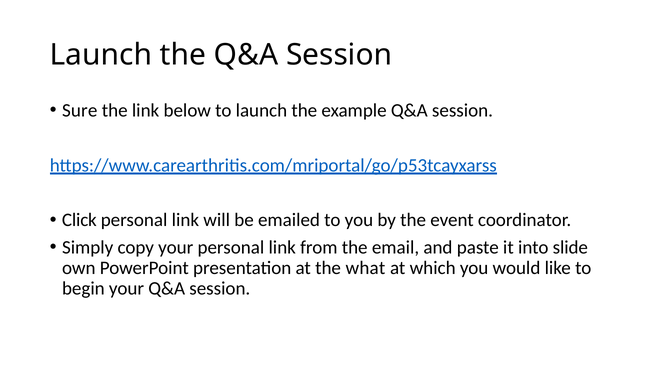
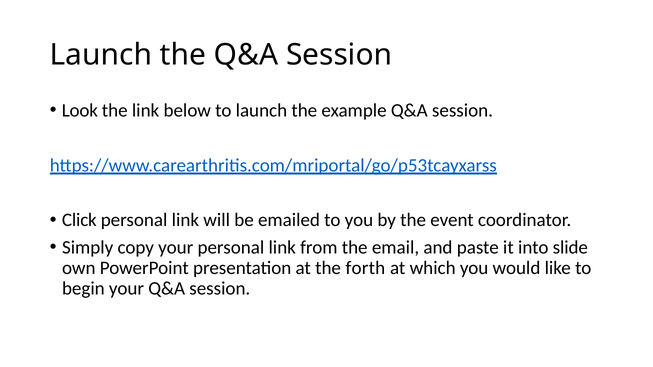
Sure: Sure -> Look
what: what -> forth
